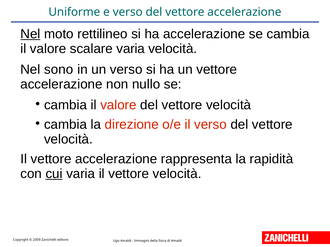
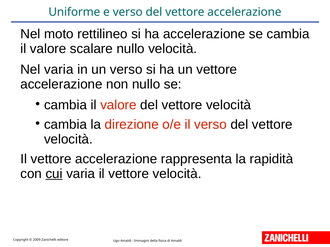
Nel at (30, 34) underline: present -> none
scalare varia: varia -> nullo
Nel sono: sono -> varia
